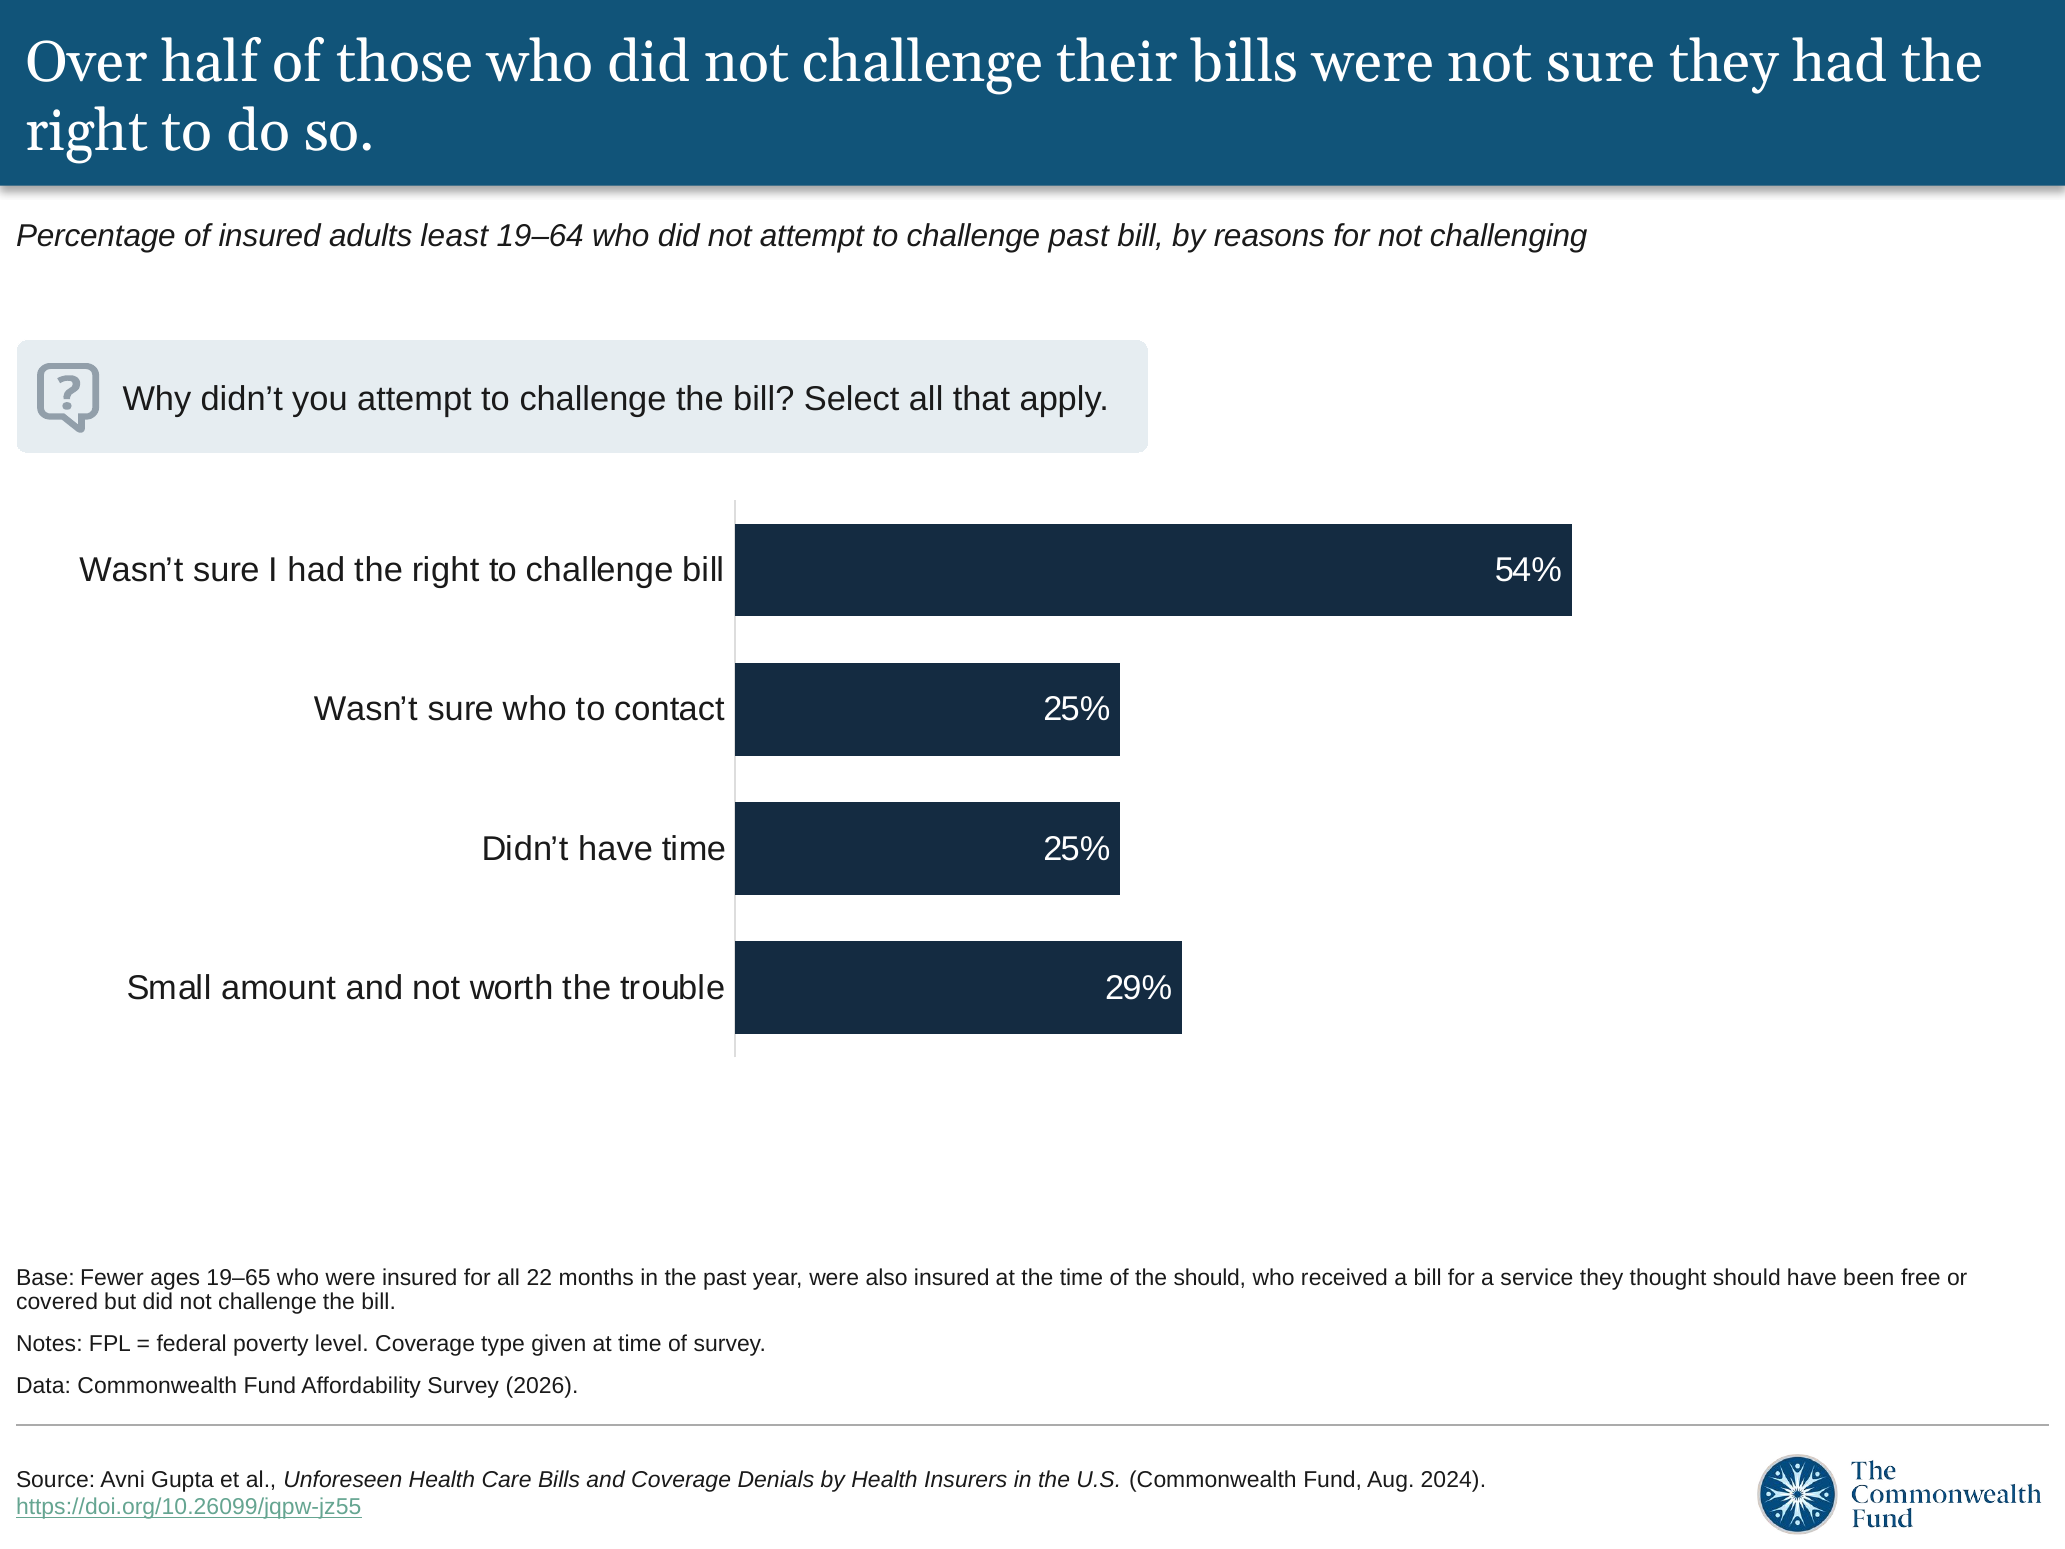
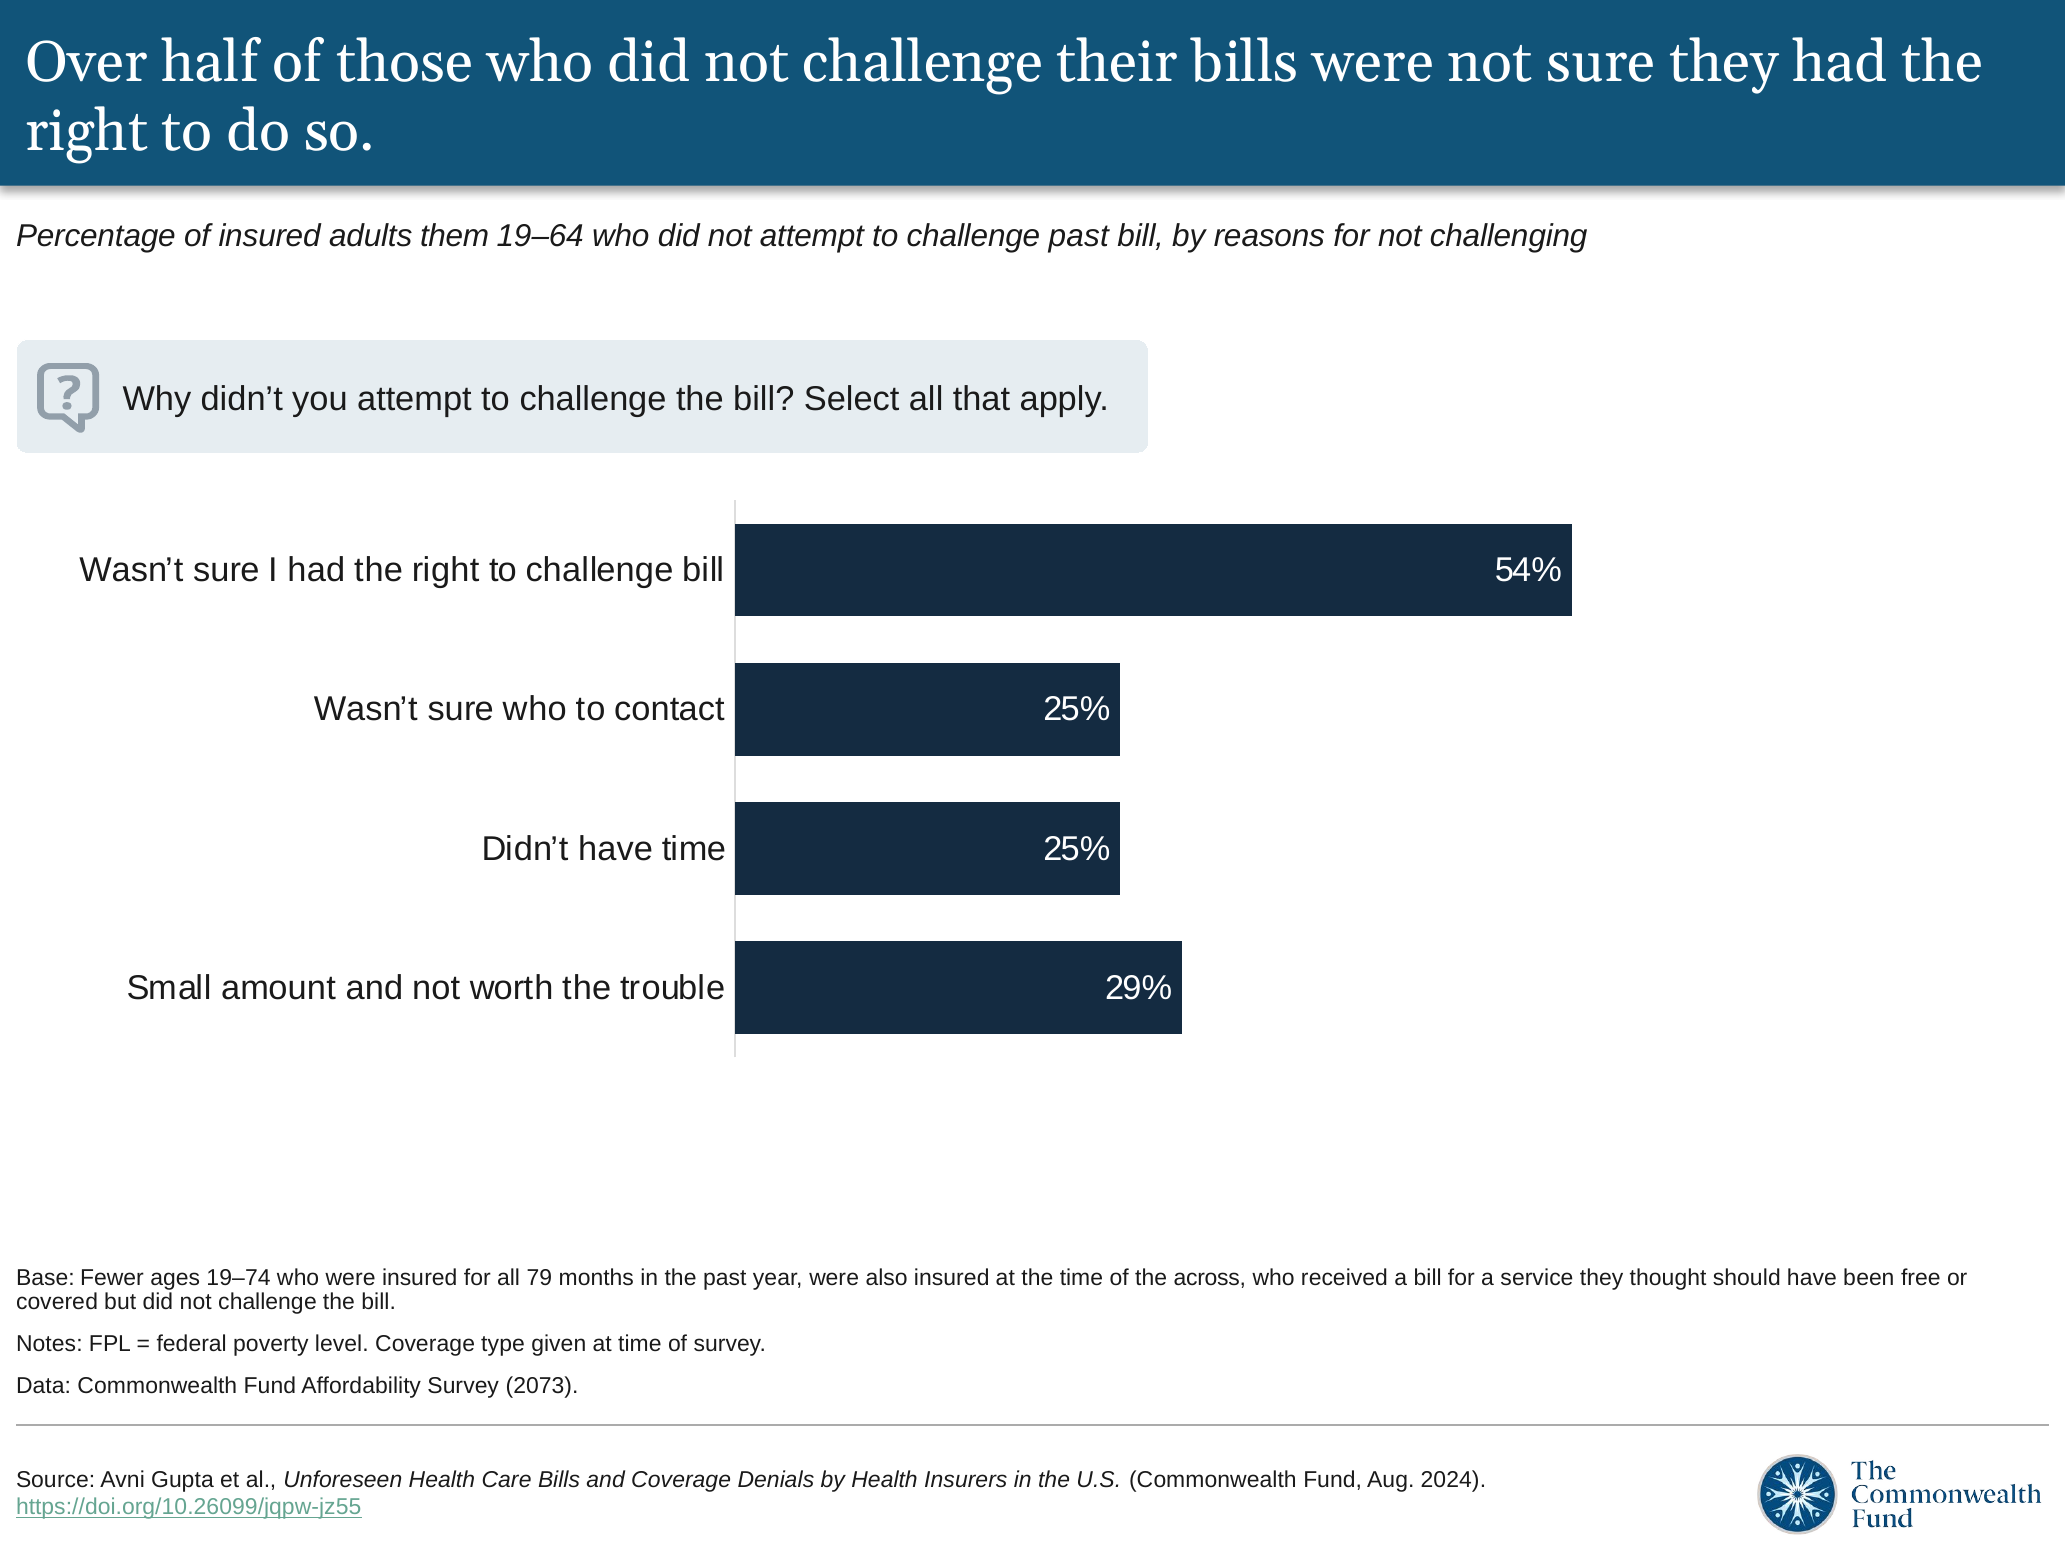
least: least -> them
19–65: 19–65 -> 19–74
22: 22 -> 79
the should: should -> across
2026: 2026 -> 2073
